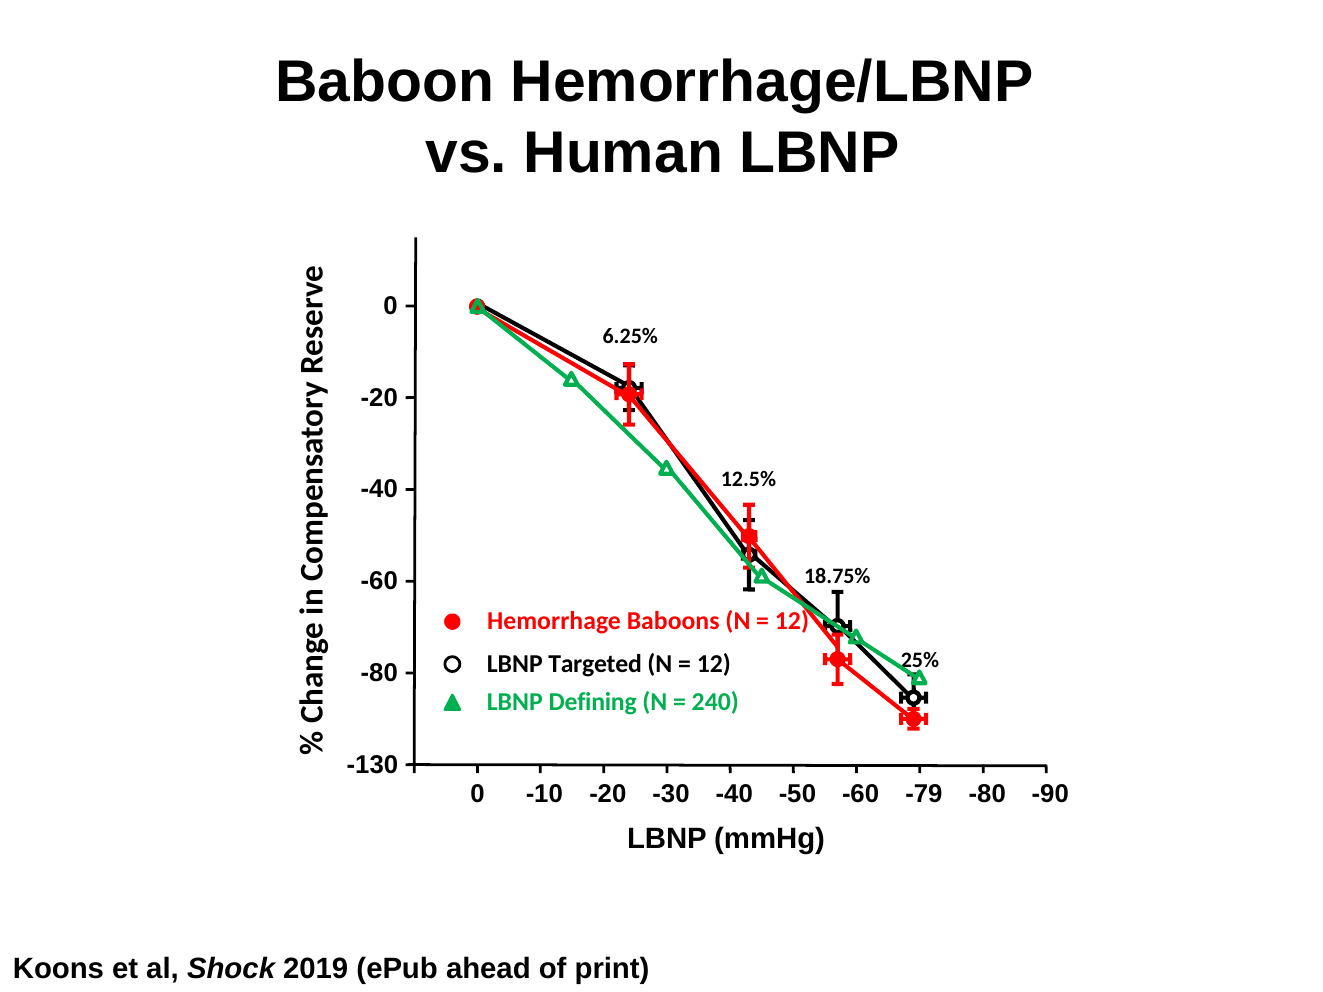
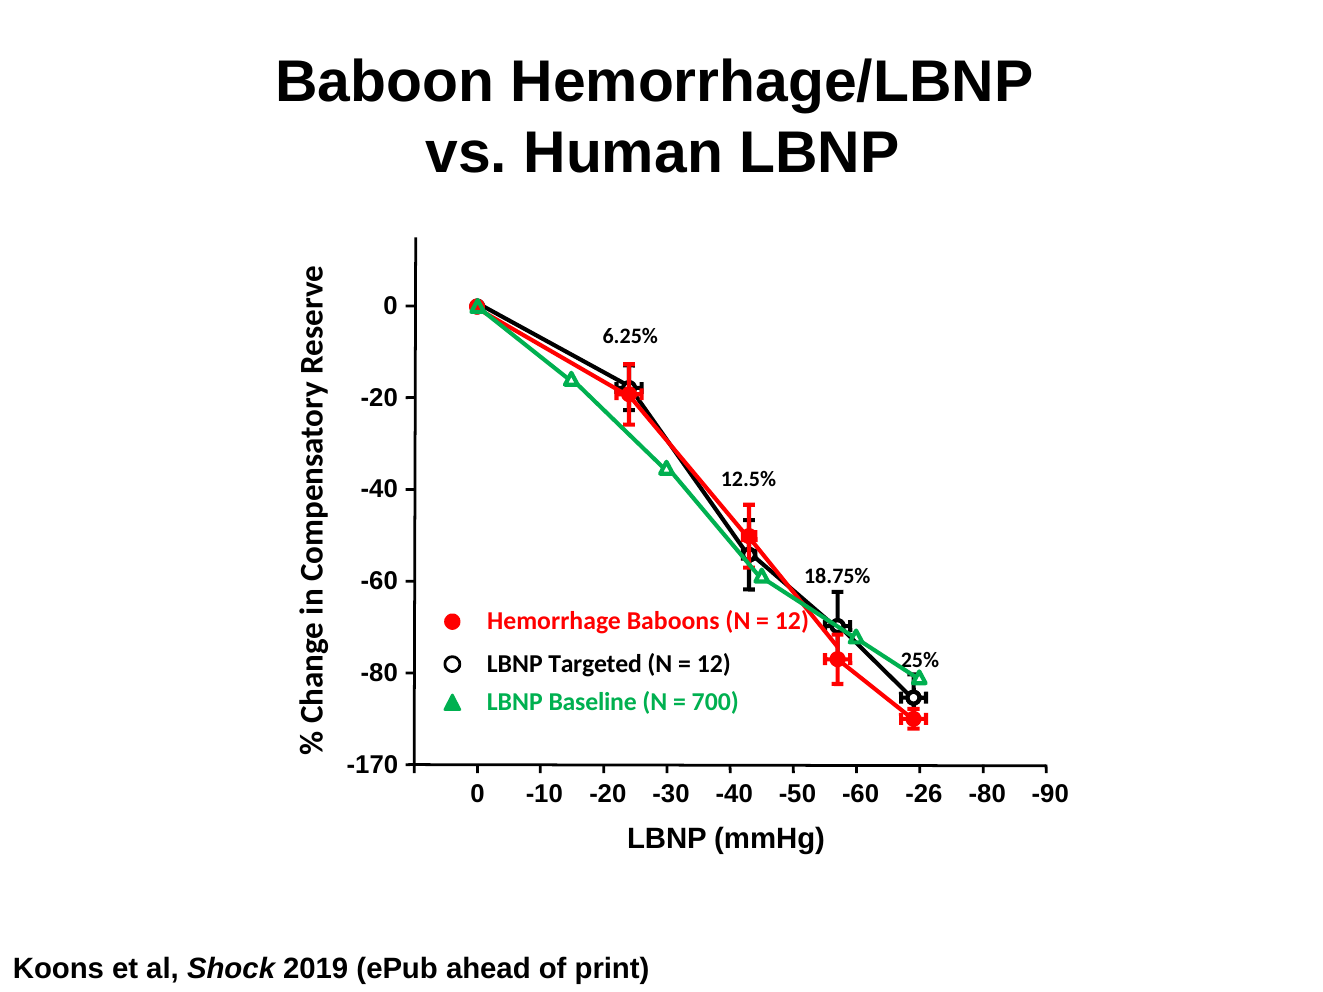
Defining: Defining -> Baseline
240: 240 -> 700
-130: -130 -> -170
-79: -79 -> -26
